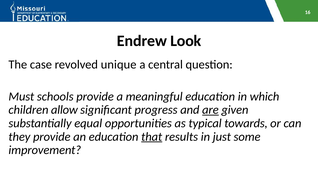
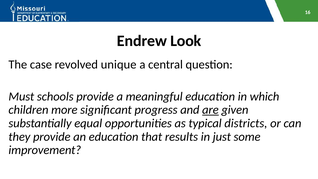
allow: allow -> more
towards: towards -> districts
that underline: present -> none
